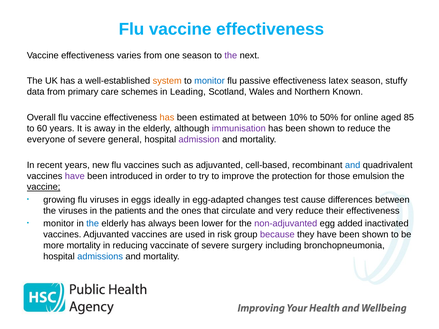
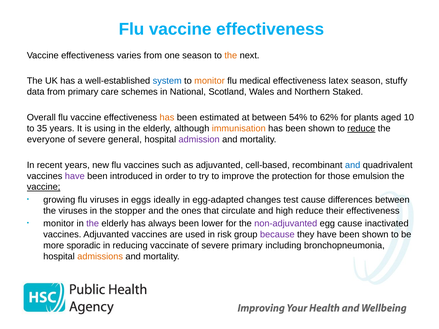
the at (231, 55) colour: purple -> orange
system colour: orange -> blue
monitor at (210, 81) colour: blue -> orange
passive: passive -> medical
Leading: Leading -> National
Known: Known -> Staked
10%: 10% -> 54%
50%: 50% -> 62%
online: online -> plants
85: 85 -> 10
60: 60 -> 35
away: away -> using
immunisation colour: purple -> orange
reduce at (361, 129) underline: none -> present
patients: patients -> stopper
very: very -> high
the at (93, 224) colour: blue -> purple
egg added: added -> cause
more mortality: mortality -> sporadic
severe surgery: surgery -> primary
admissions colour: blue -> orange
